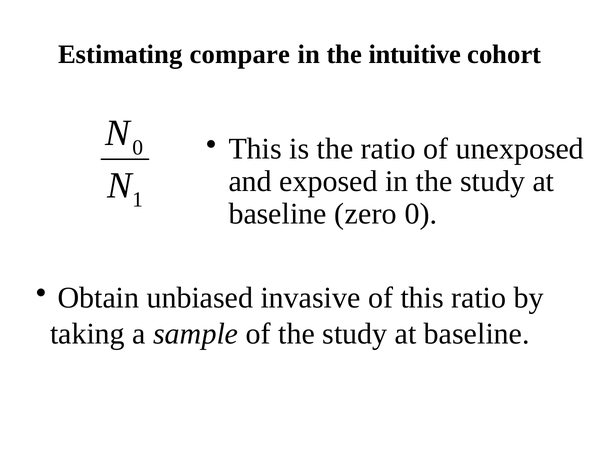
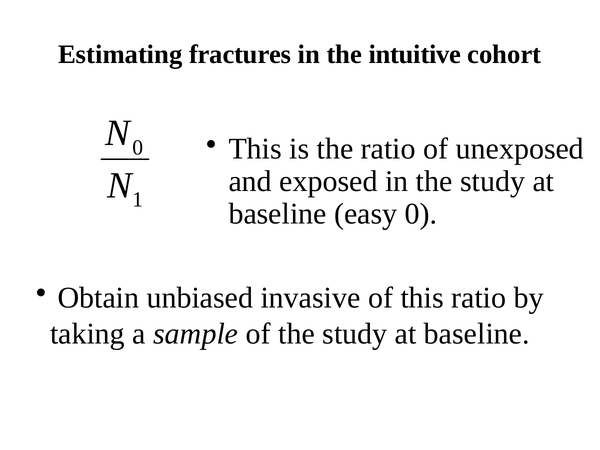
compare: compare -> fractures
zero: zero -> easy
